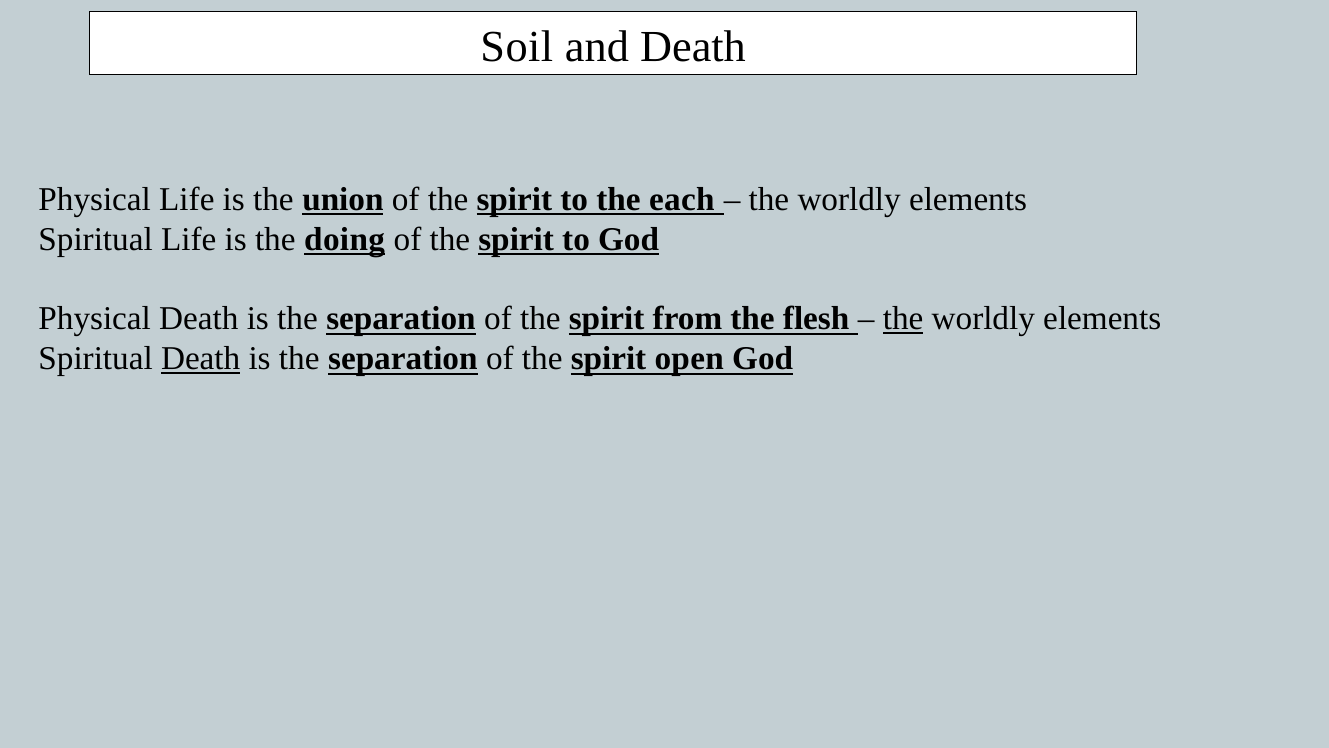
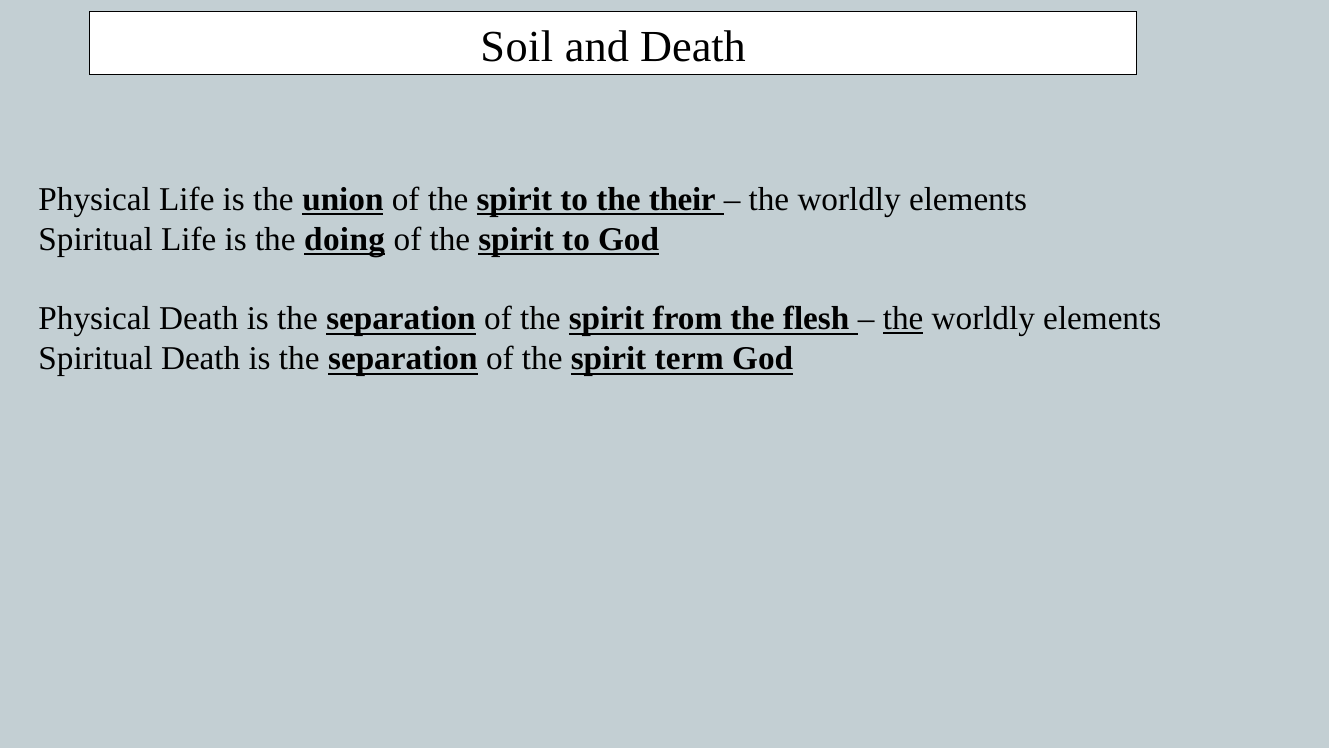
each: each -> their
Death at (201, 359) underline: present -> none
open: open -> term
